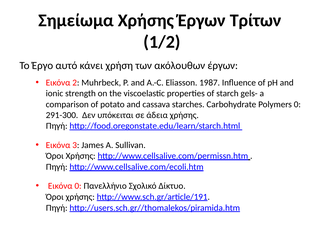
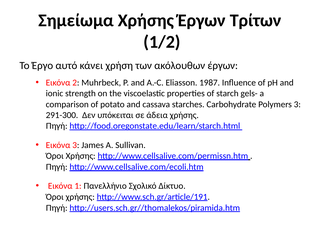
Polymers 0: 0 -> 3
Εικόνα 0: 0 -> 1
